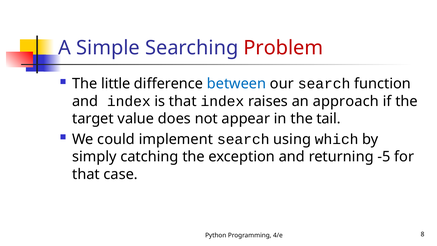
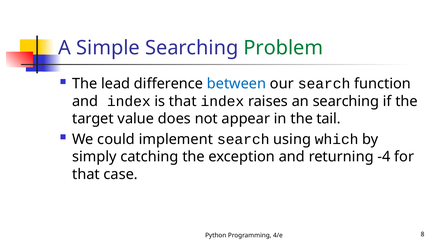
Problem colour: red -> green
little: little -> lead
an approach: approach -> searching
-5: -5 -> -4
